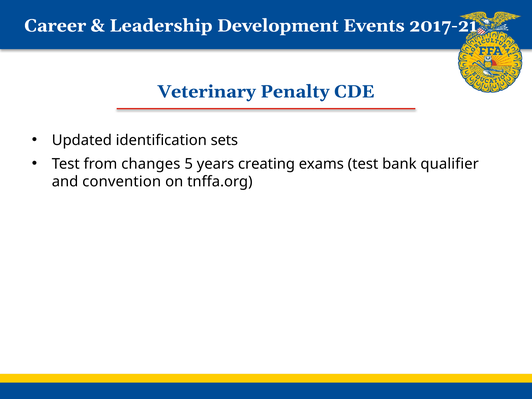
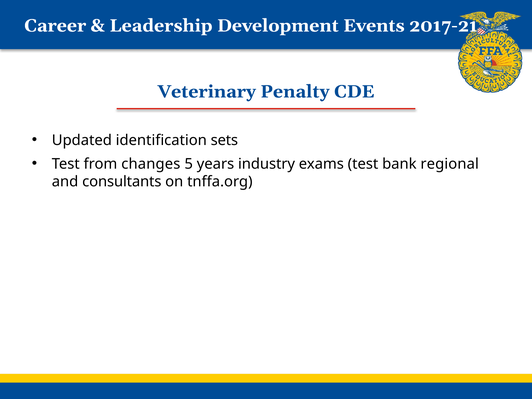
creating: creating -> industry
qualifier: qualifier -> regional
convention: convention -> consultants
